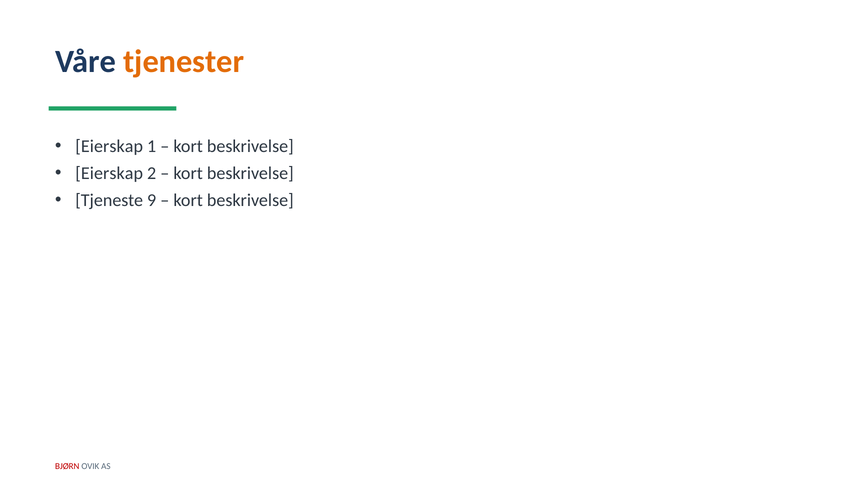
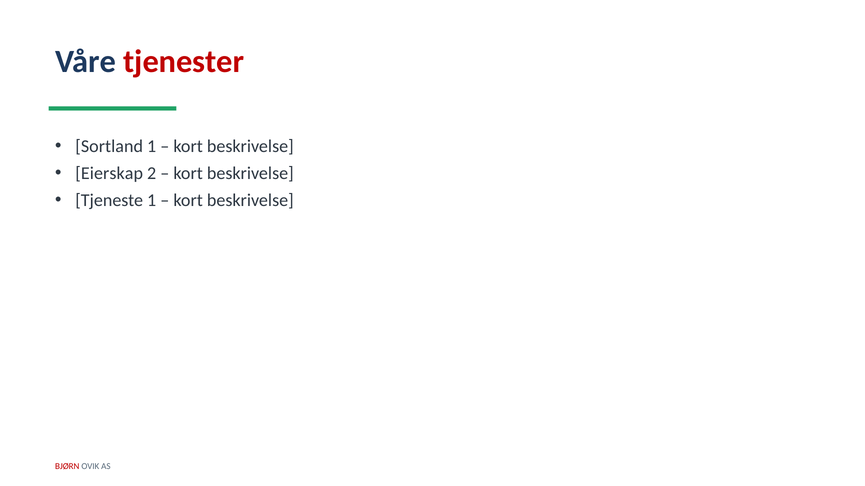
tjenester colour: orange -> red
Eierskap at (109, 147): Eierskap -> Sortland
Tjeneste 9: 9 -> 1
